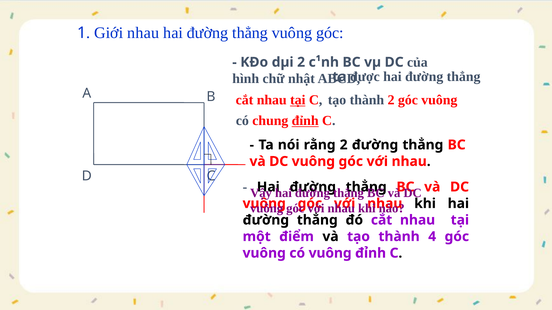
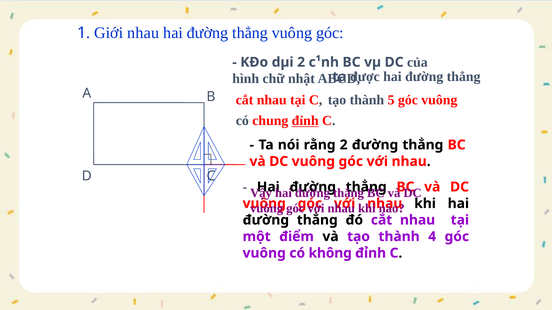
tại at (298, 100) underline: present -> none
thành 2: 2 -> 5
có vuông: vuông -> không
